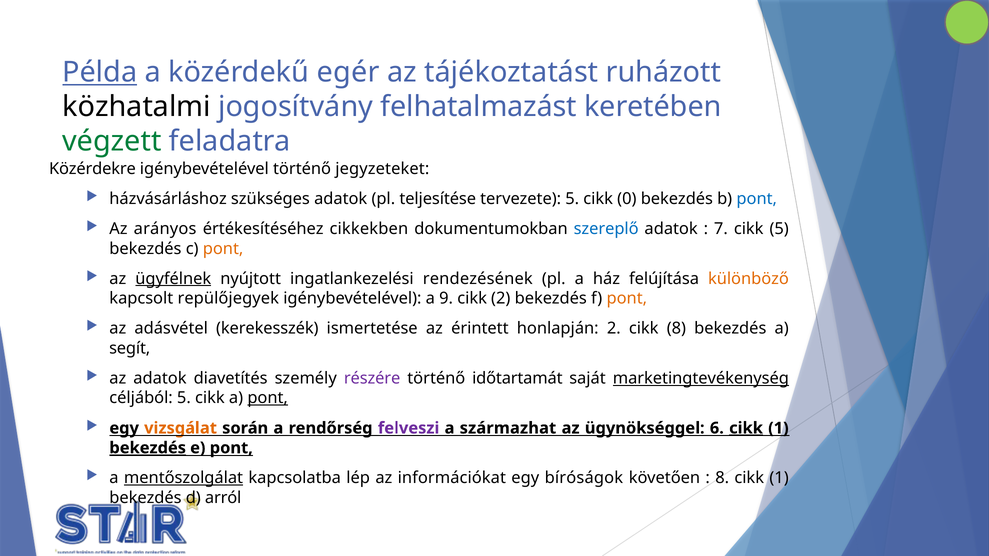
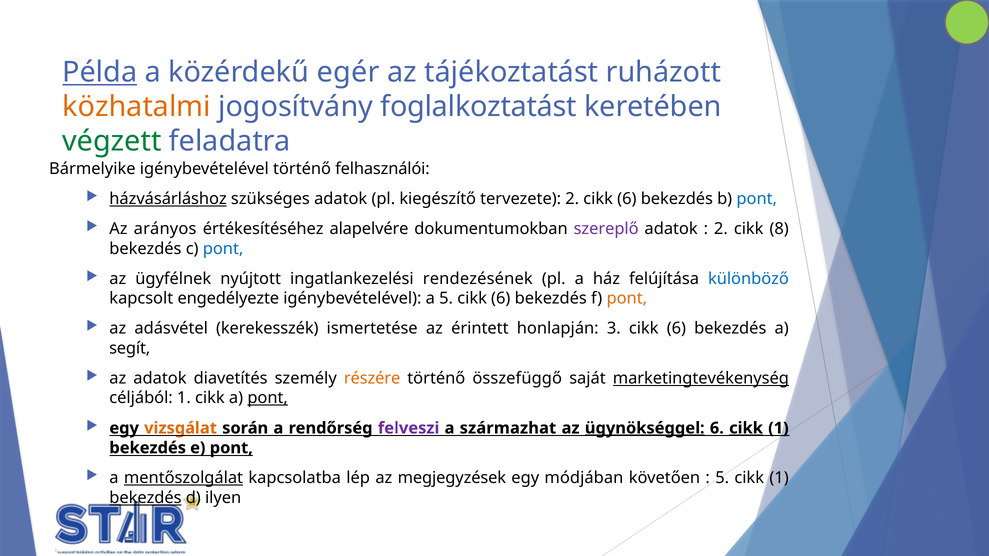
közhatalmi colour: black -> orange
felhatalmazást: felhatalmazást -> foglalkoztatást
Közérdekre: Közérdekre -> Bármelyike
jegyzeteket: jegyzeteket -> felhasználói
házvásárláshoz underline: none -> present
teljesítése: teljesítése -> kiegészítő
tervezete 5: 5 -> 2
0 at (627, 199): 0 -> 6
cikkekben: cikkekben -> alapelvére
szereplő colour: blue -> purple
7 at (721, 229): 7 -> 2
cikk 5: 5 -> 8
pont at (223, 249) colour: orange -> blue
ügyfélnek underline: present -> none
különböző colour: orange -> blue
repülőjegyek: repülőjegyek -> engedélyezte
a 9: 9 -> 5
2 at (501, 299): 2 -> 6
honlapján 2: 2 -> 3
8 at (676, 329): 8 -> 6
részére colour: purple -> orange
időtartamát: időtartamát -> összefüggő
céljából 5: 5 -> 1
ügynökséggel underline: none -> present
bekezdés at (148, 448) underline: present -> none
információkat: információkat -> megjegyzések
bíróságok: bíróságok -> módjában
8 at (722, 478): 8 -> 5
bekezdés at (145, 498) underline: none -> present
arról: arról -> ilyen
